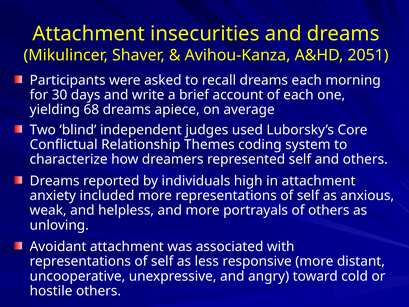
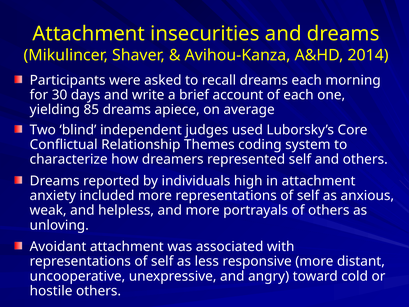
2051: 2051 -> 2014
68: 68 -> 85
